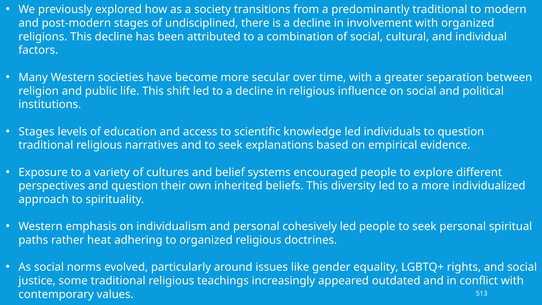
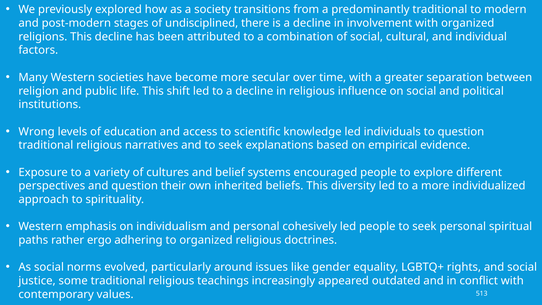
Stages at (37, 132): Stages -> Wrong
heat: heat -> ergo
